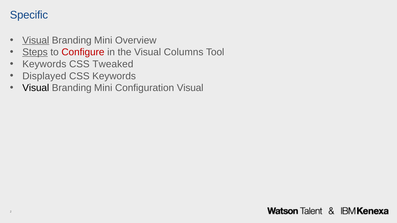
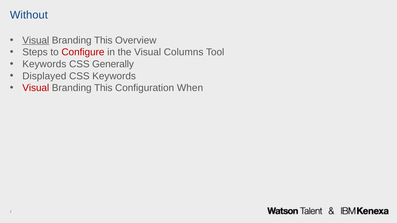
Specific: Specific -> Without
Mini at (103, 40): Mini -> This
Steps underline: present -> none
Tweaked: Tweaked -> Generally
Visual at (36, 88) colour: black -> red
Mini at (103, 88): Mini -> This
Configuration Visual: Visual -> When
